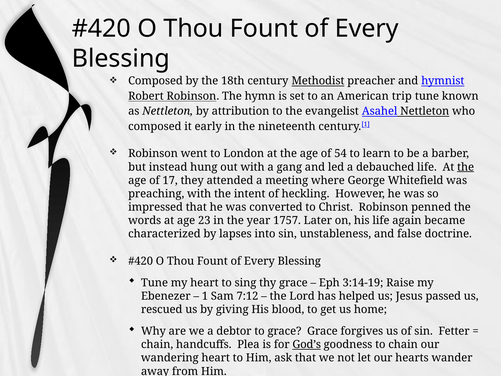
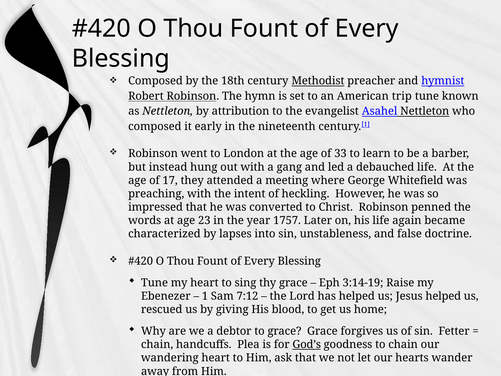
54: 54 -> 33
the at (466, 167) underline: present -> none
Jesus passed: passed -> helped
